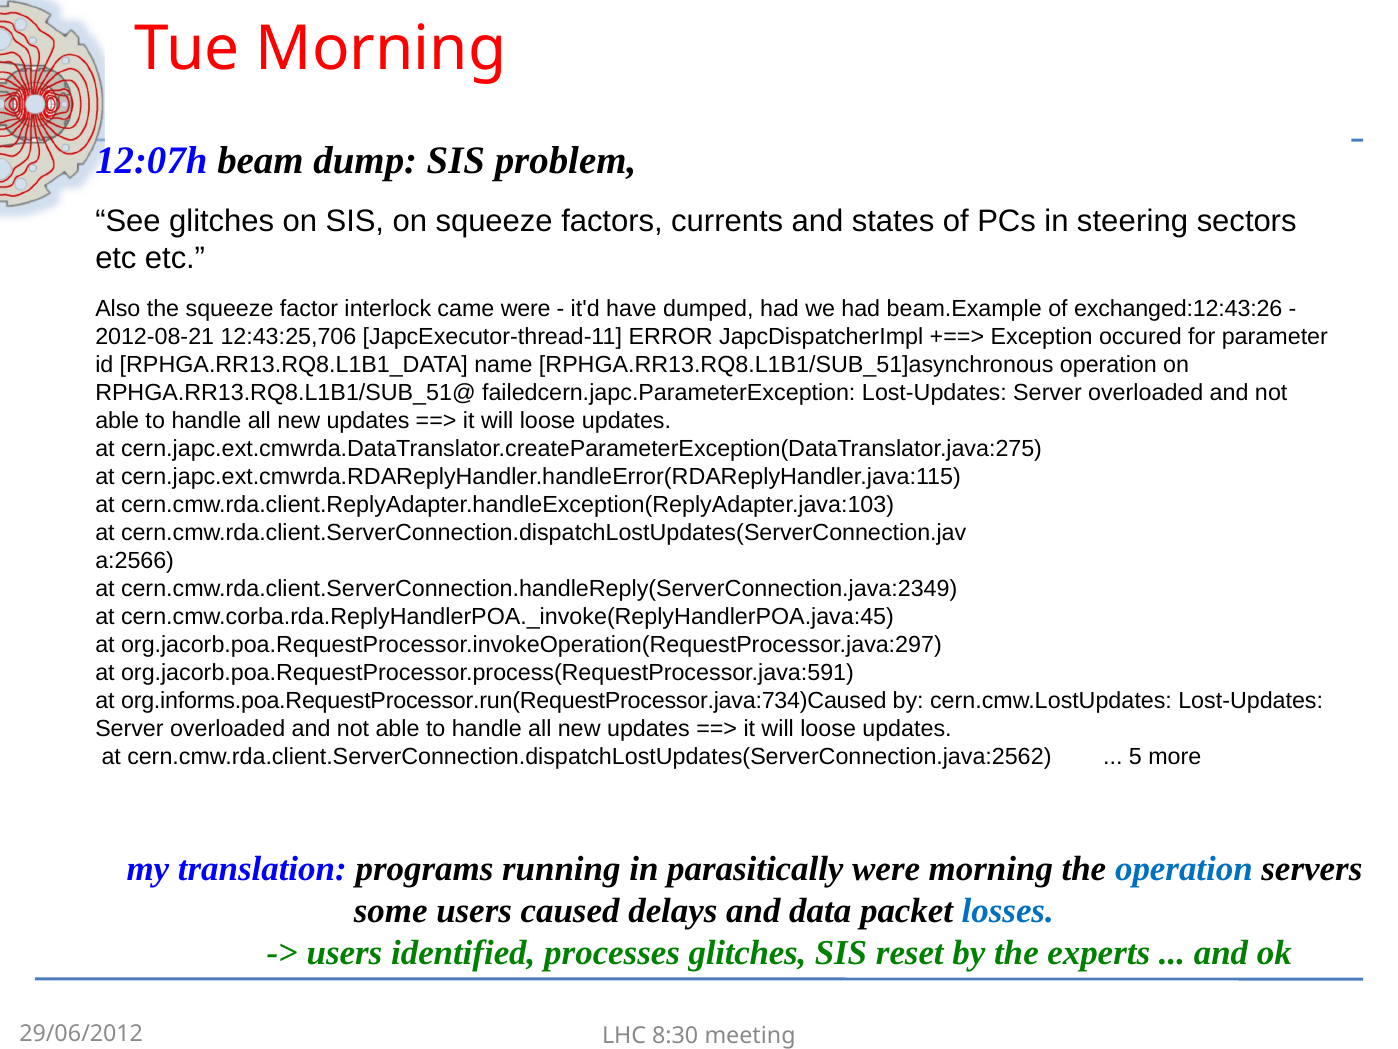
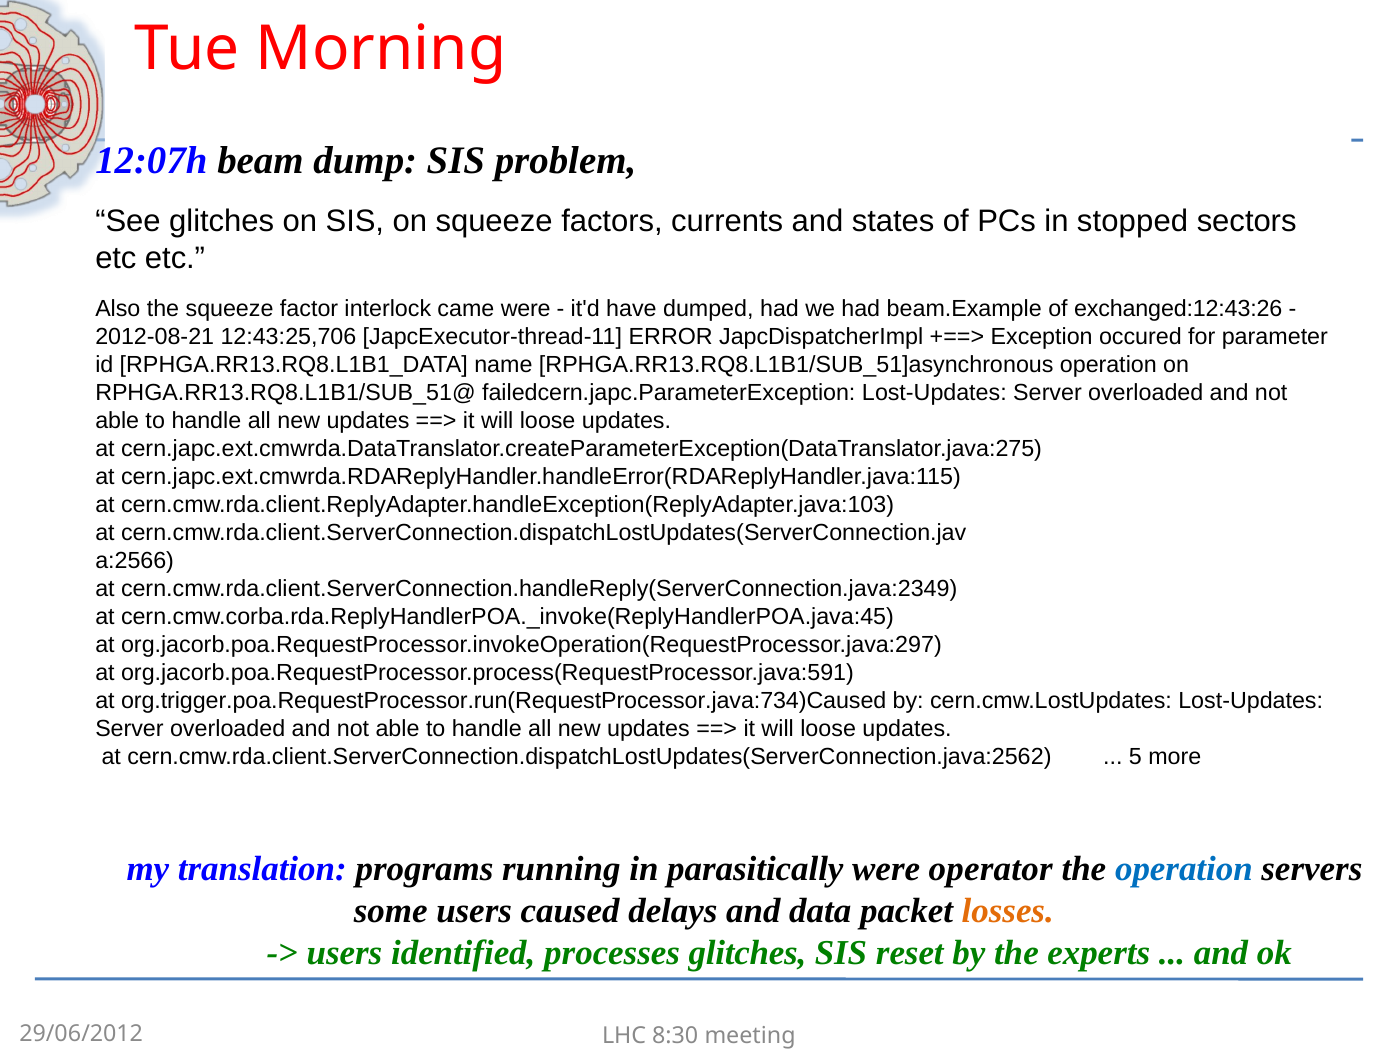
steering: steering -> stopped
org.informs.poa.RequestProcessor.run(RequestProcessor.java:734)Caused: org.informs.poa.RequestProcessor.run(RequestProcessor.java:734)Caused -> org.trigger.poa.RequestProcessor.run(RequestProcessor.java:734)Caused
were morning: morning -> operator
losses colour: blue -> orange
